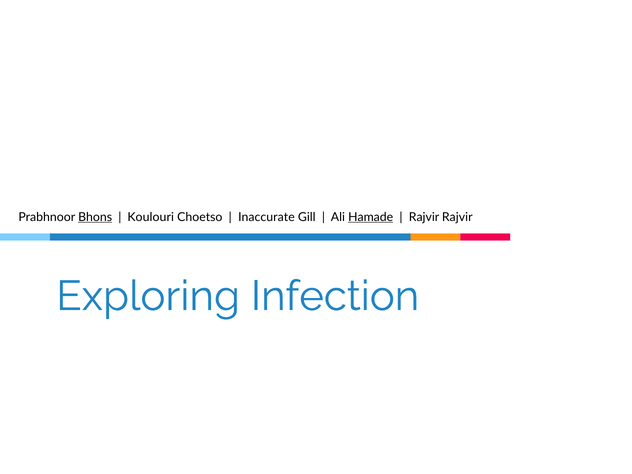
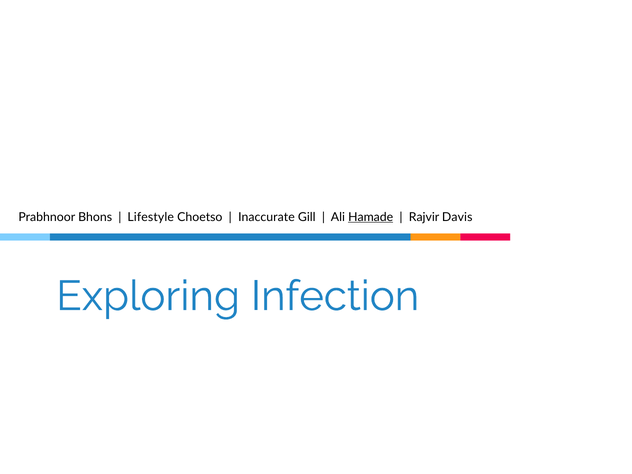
Bhons underline: present -> none
Koulouri: Koulouri -> Lifestyle
Rajvir Rajvir: Rajvir -> Davis
